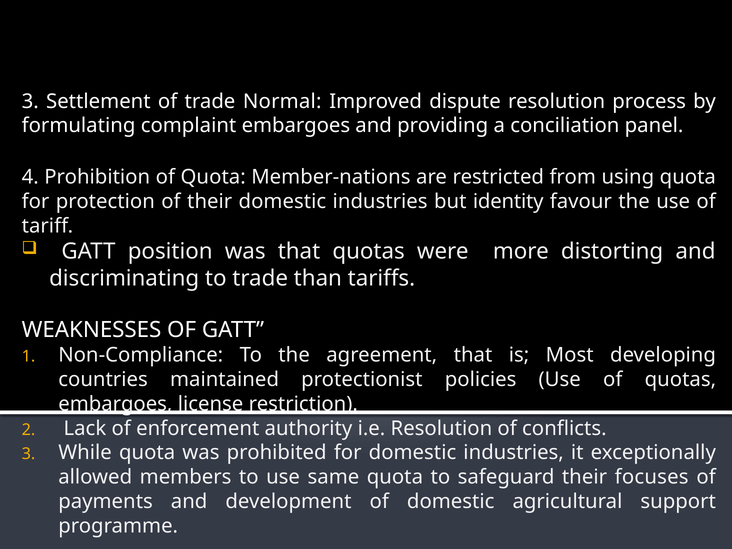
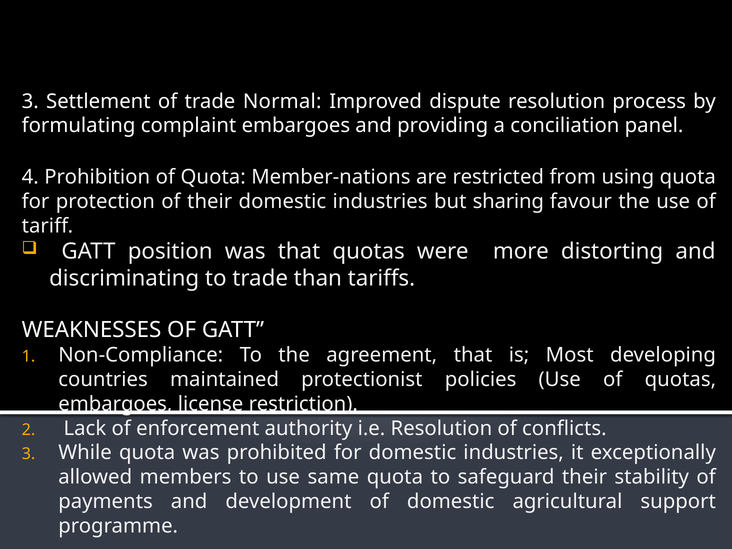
identity: identity -> sharing
focuses: focuses -> stability
